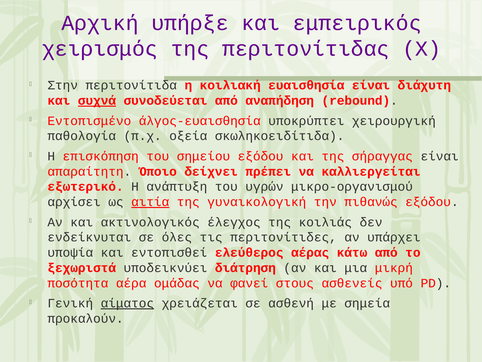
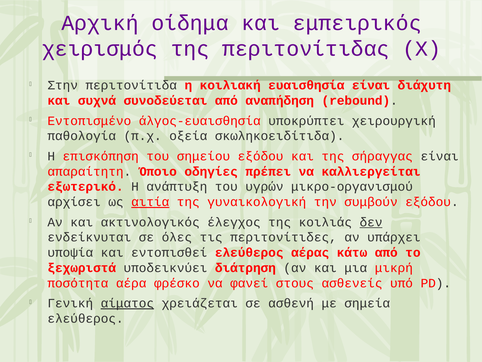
υπήρξε: υπήρξε -> οίδημα
συχνά underline: present -> none
δείχνει: δείχνει -> οδηγίες
πιθανώς: πιθανώς -> συμβούν
δεν underline: none -> present
ομάδας: ομάδας -> φρέσκο
προκαλούν at (86, 318): προκαλούν -> ελεύθερος
